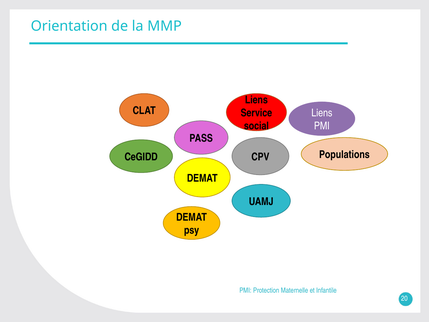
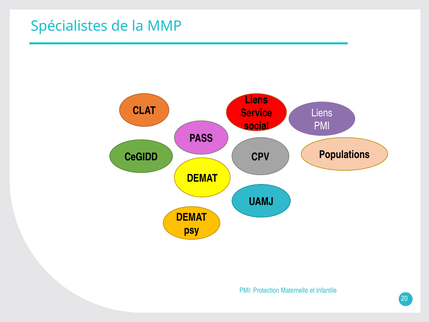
Orientation: Orientation -> Spécialistes
